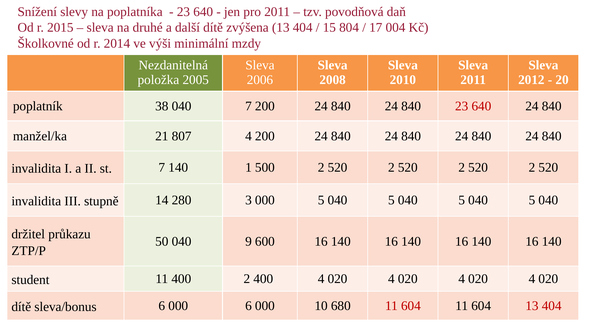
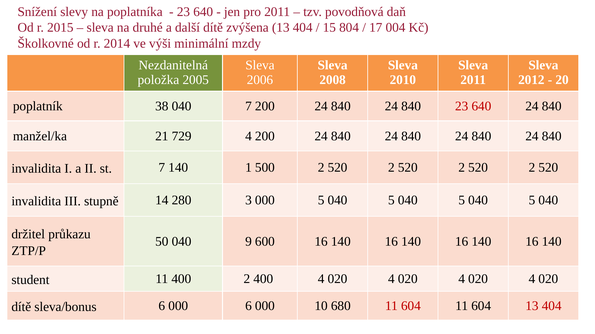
807: 807 -> 729
